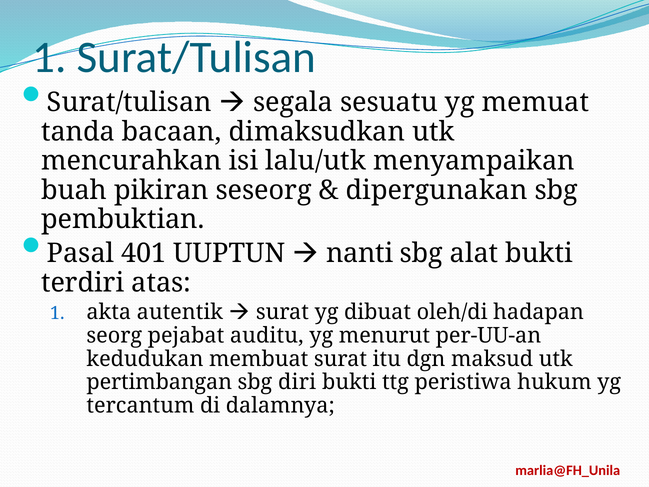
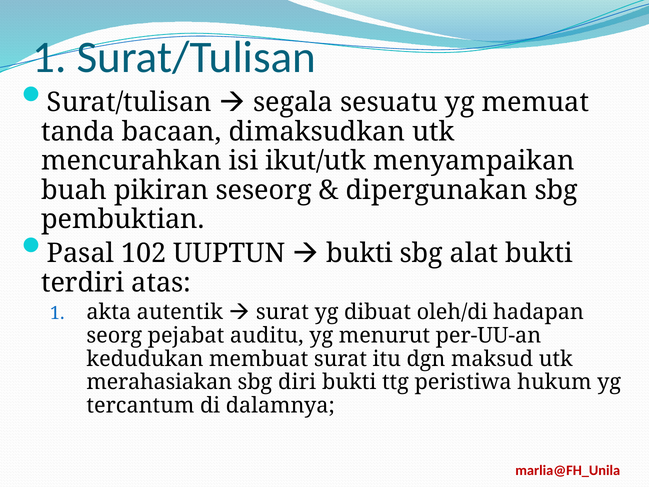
lalu/utk: lalu/utk -> ikut/utk
401: 401 -> 102
nanti at (360, 253): nanti -> bukti
pertimbangan: pertimbangan -> merahasiakan
